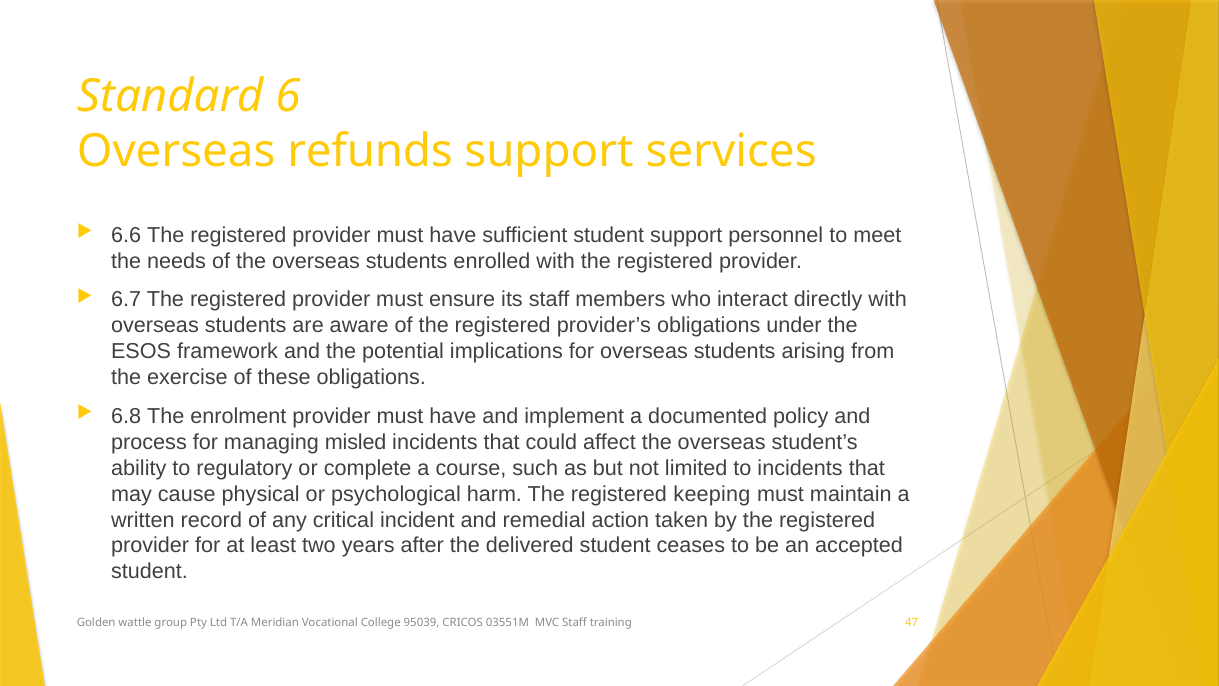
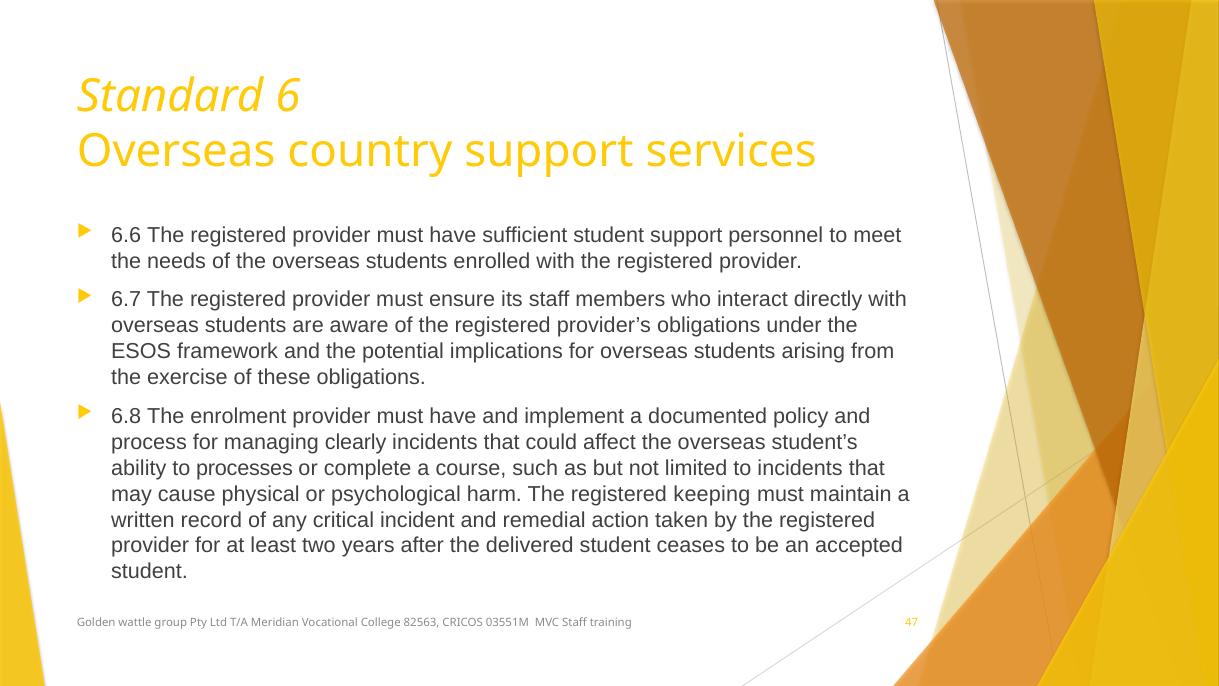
refunds: refunds -> country
misled: misled -> clearly
regulatory: regulatory -> processes
95039: 95039 -> 82563
